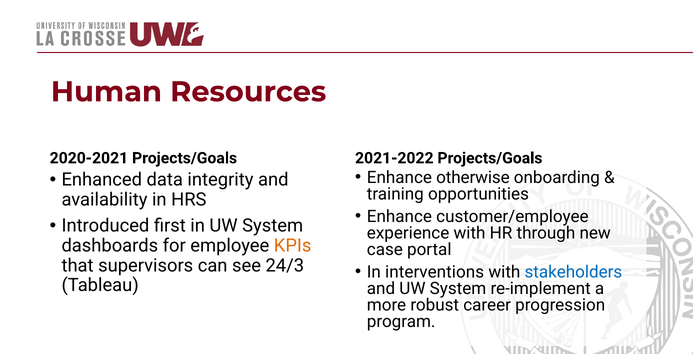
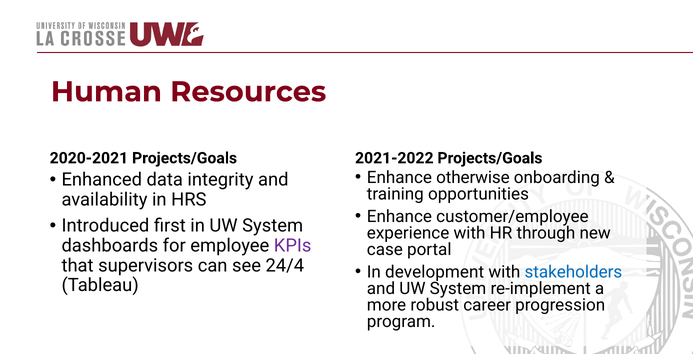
KPIs colour: orange -> purple
24/3: 24/3 -> 24/4
interventions: interventions -> development
